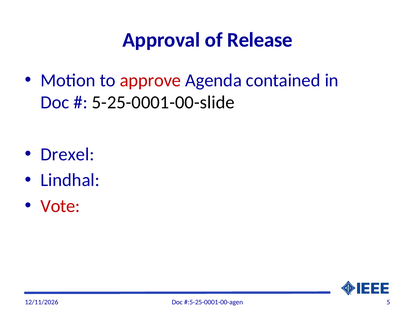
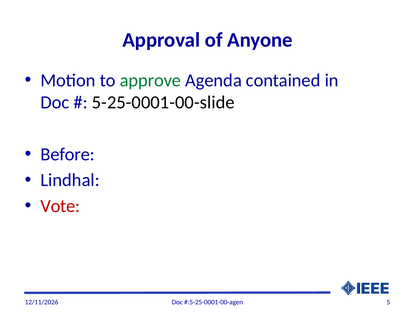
Release: Release -> Anyone
approve colour: red -> green
Drexel: Drexel -> Before
